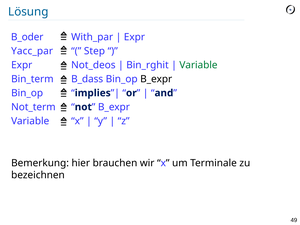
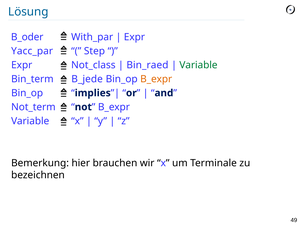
Not_deos: Not_deos -> Not_class
Bin_rghit: Bin_rghit -> Bin_raed
B_dass: B_dass -> B_jede
B_expr at (156, 79) colour: black -> orange
